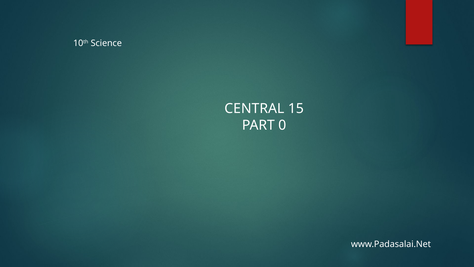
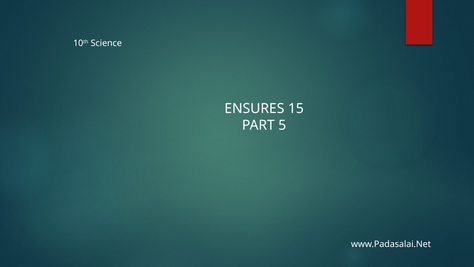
CENTRAL: CENTRAL -> ENSURES
0: 0 -> 5
